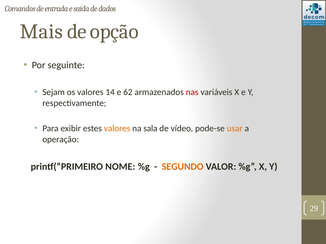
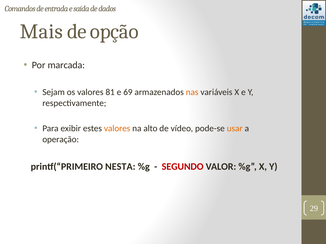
seguinte: seguinte -> marcada
14: 14 -> 81
62: 62 -> 69
nas colour: red -> orange
sala: sala -> alto
NOME: NOME -> NESTA
SEGUNDO colour: orange -> red
